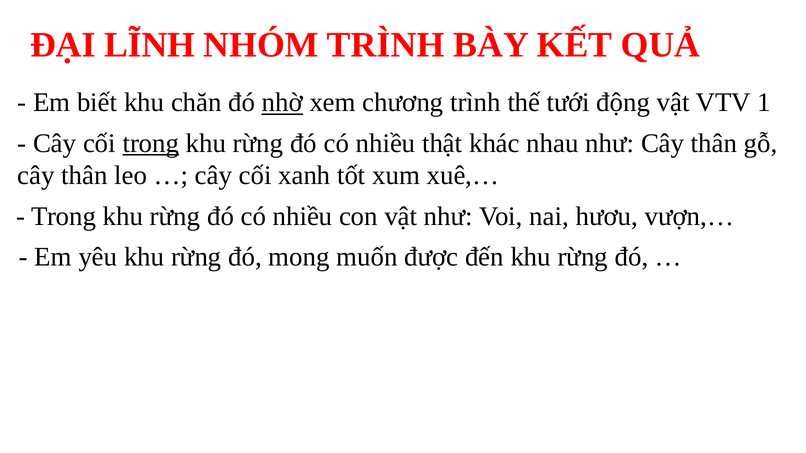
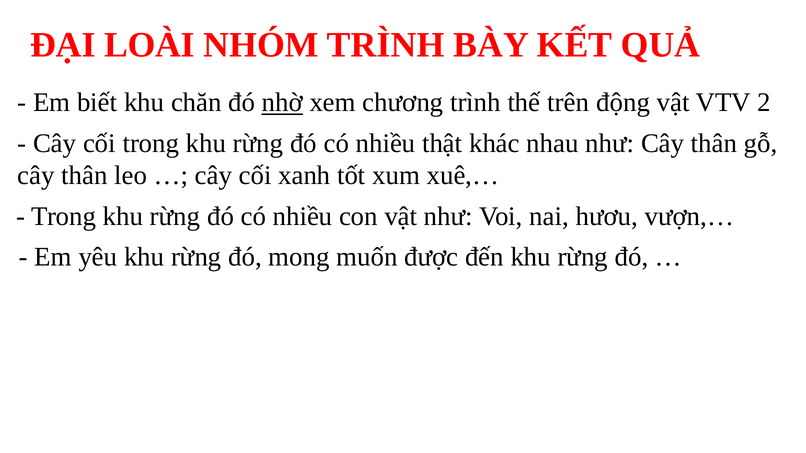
LĨNH: LĨNH -> LOÀI
tưới: tưới -> trên
1: 1 -> 2
trong at (151, 143) underline: present -> none
